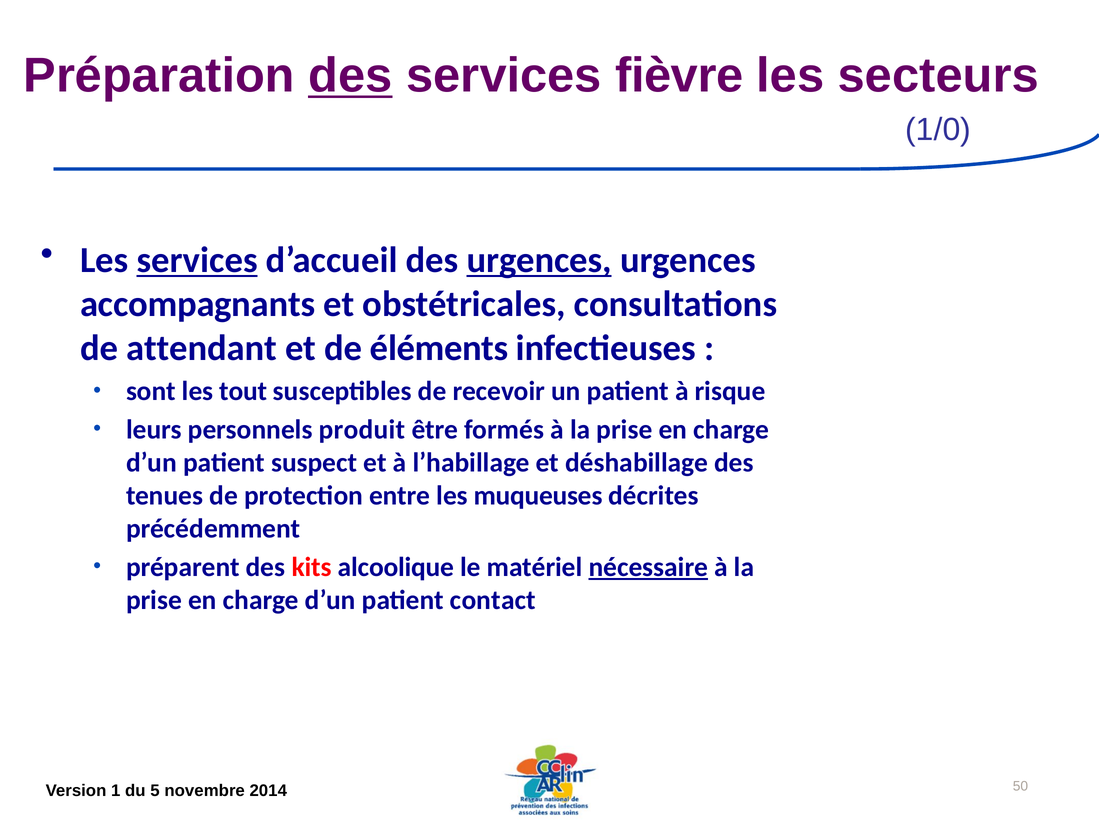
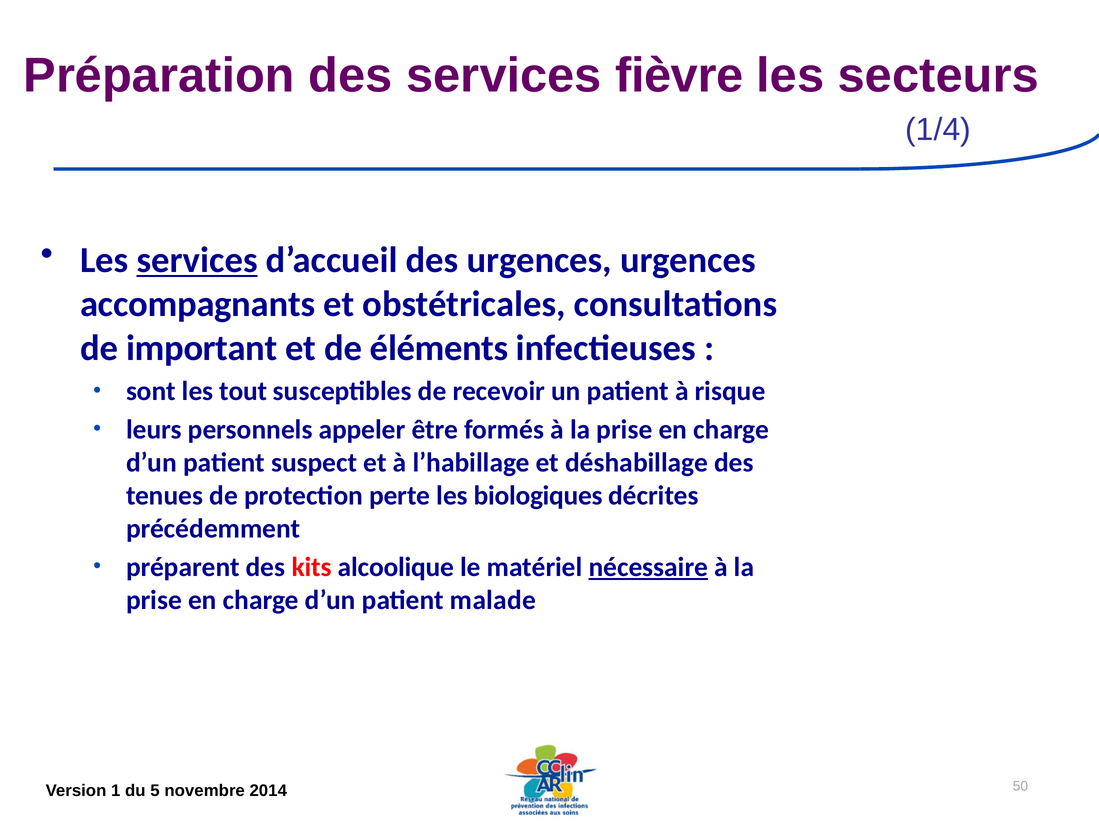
des at (350, 76) underline: present -> none
1/0: 1/0 -> 1/4
urgences at (539, 260) underline: present -> none
attendant: attendant -> important
produit: produit -> appeler
entre: entre -> perte
muqueuses: muqueuses -> biologiques
contact: contact -> malade
